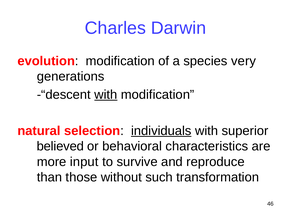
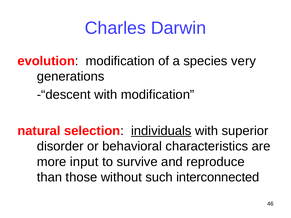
with at (106, 95) underline: present -> none
believed: believed -> disorder
transformation: transformation -> interconnected
